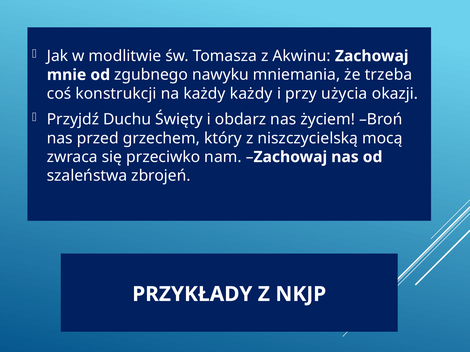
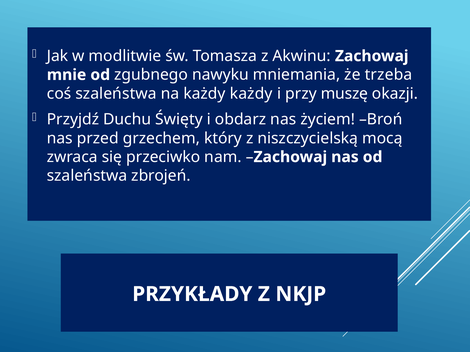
coś konstrukcji: konstrukcji -> szaleństwa
użycia: użycia -> muszę
